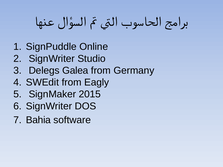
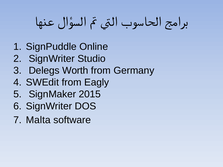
Galea: Galea -> Worth
Bahia: Bahia -> Malta
